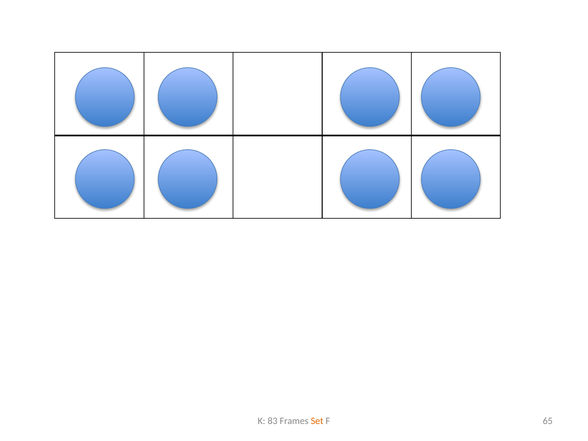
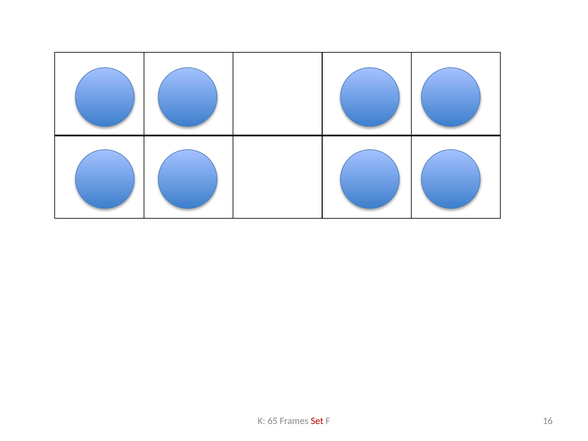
83: 83 -> 65
Set colour: orange -> red
65: 65 -> 16
